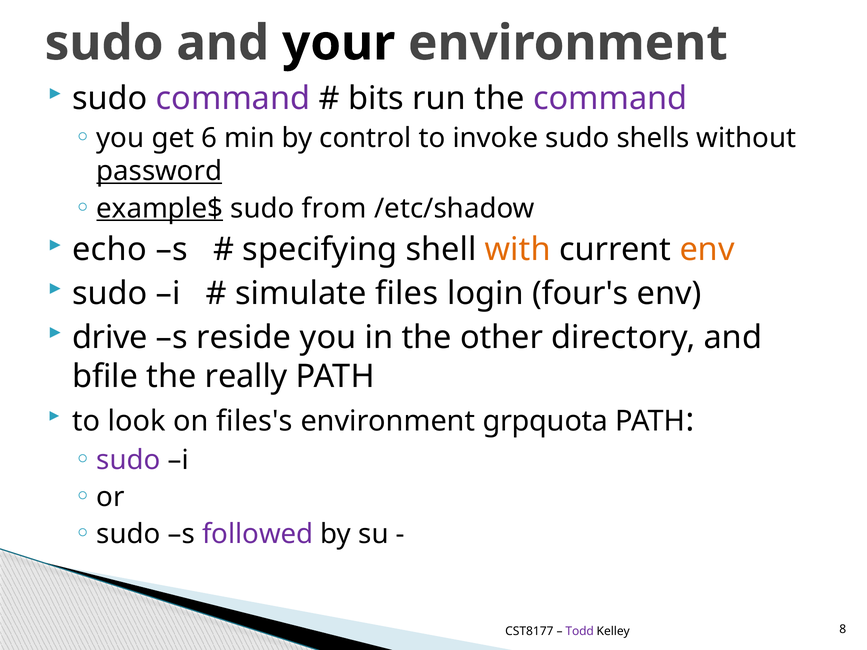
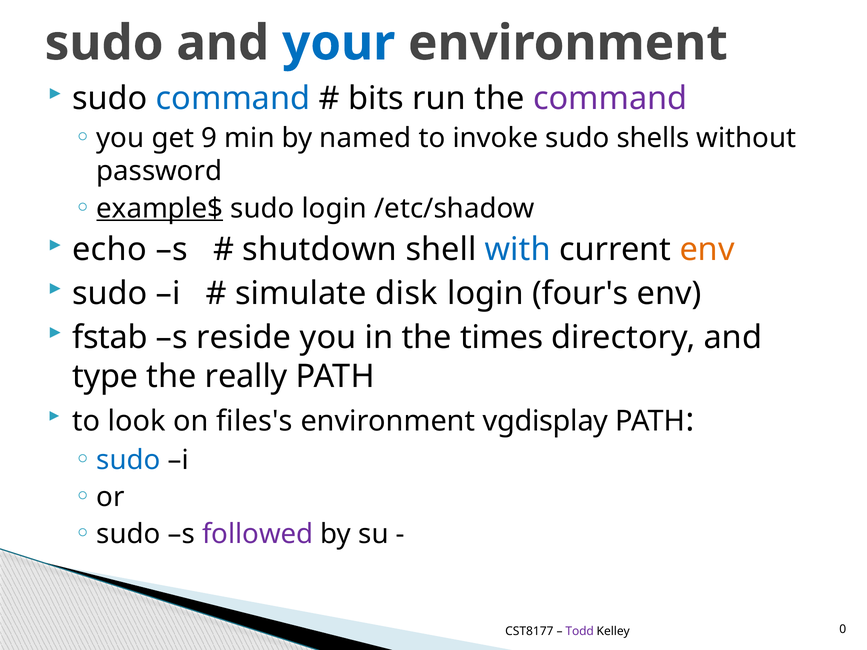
your colour: black -> blue
command at (233, 98) colour: purple -> blue
6: 6 -> 9
control: control -> named
password underline: present -> none
sudo from: from -> login
specifying: specifying -> shutdown
with colour: orange -> blue
files: files -> disk
drive: drive -> fstab
other: other -> times
bfile: bfile -> type
grpquota: grpquota -> vgdisplay
sudo at (128, 460) colour: purple -> blue
8: 8 -> 0
